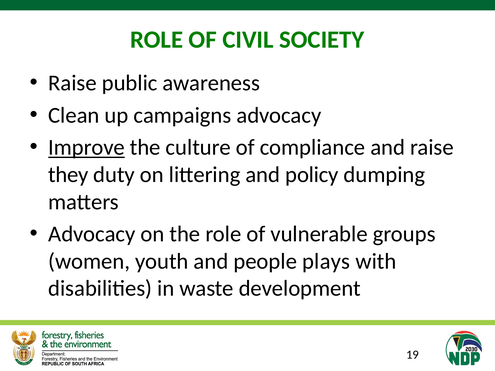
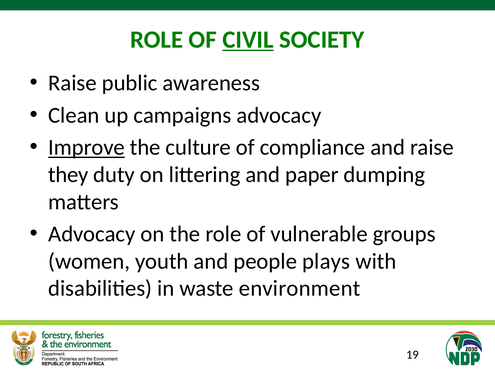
CIVIL underline: none -> present
policy: policy -> paper
development: development -> environment
